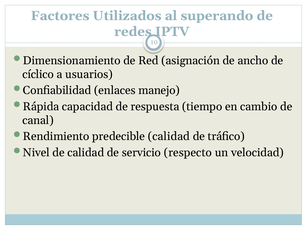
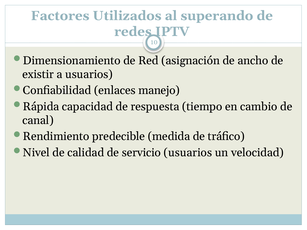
cíclico: cíclico -> existir
predecible calidad: calidad -> medida
servicio respecto: respecto -> usuarios
